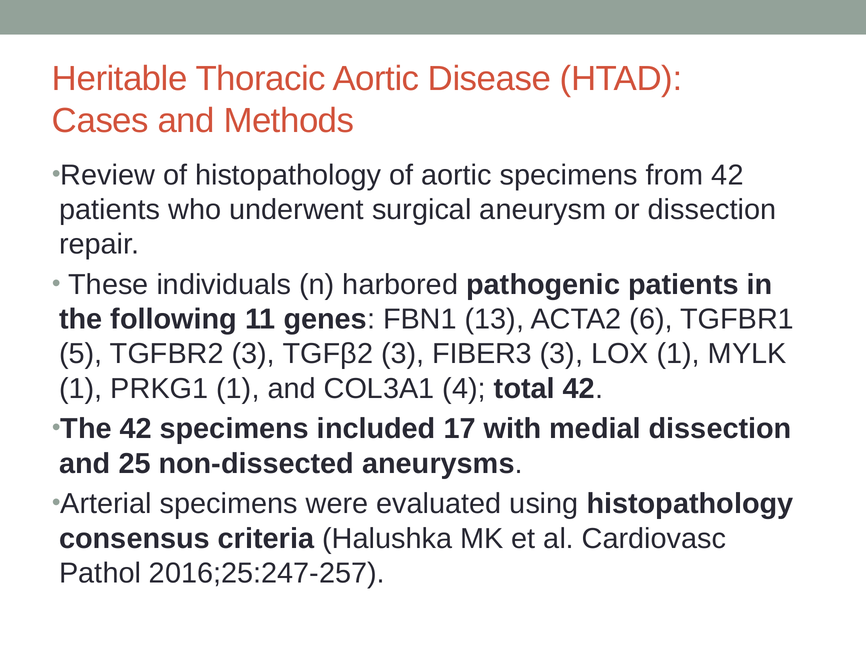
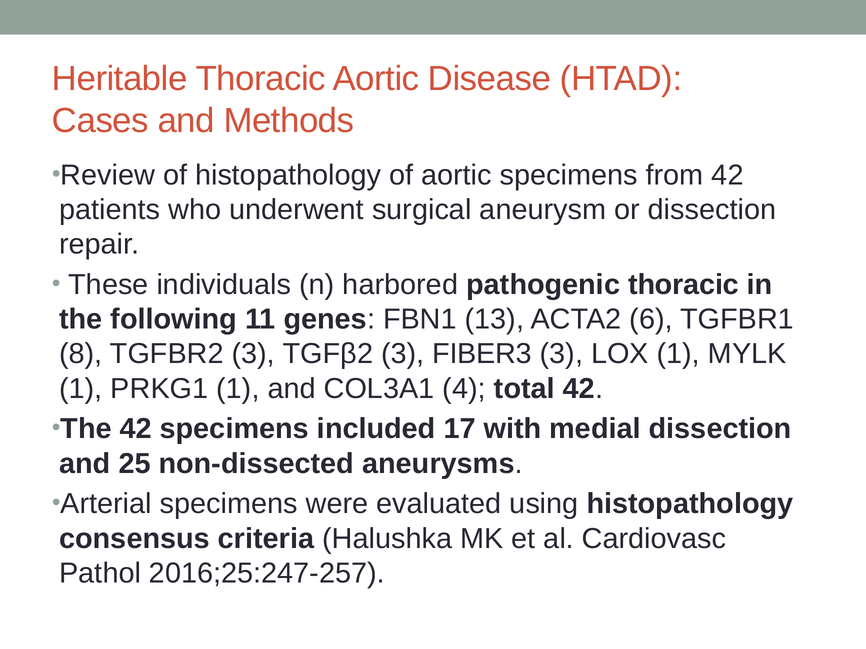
pathogenic patients: patients -> thoracic
5: 5 -> 8
